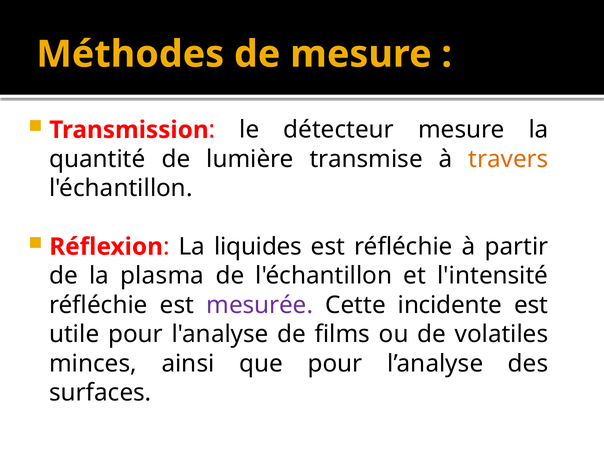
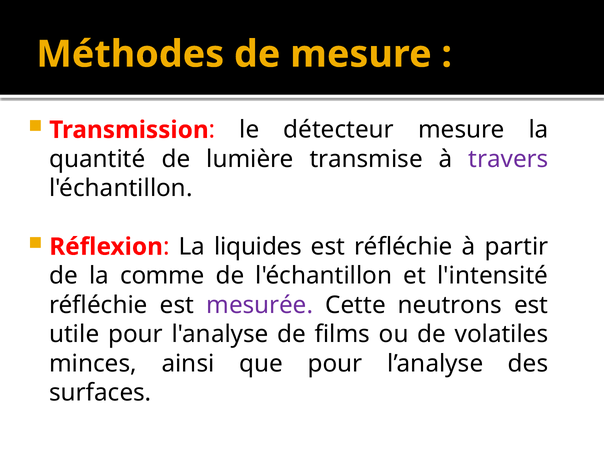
travers colour: orange -> purple
plasma: plasma -> comme
incidente: incidente -> neutrons
